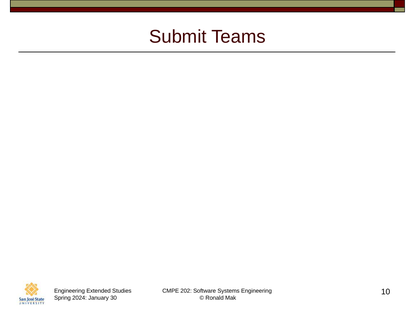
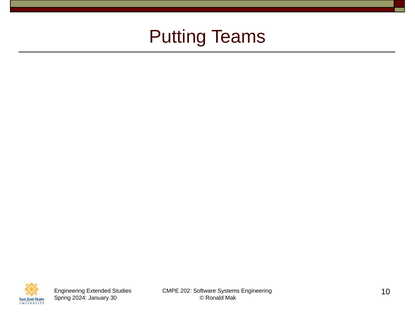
Submit: Submit -> Putting
